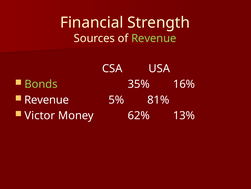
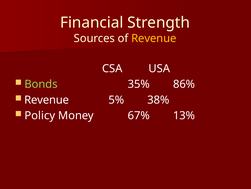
Revenue at (154, 38) colour: light green -> yellow
16%: 16% -> 86%
81%: 81% -> 38%
Victor: Victor -> Policy
62%: 62% -> 67%
